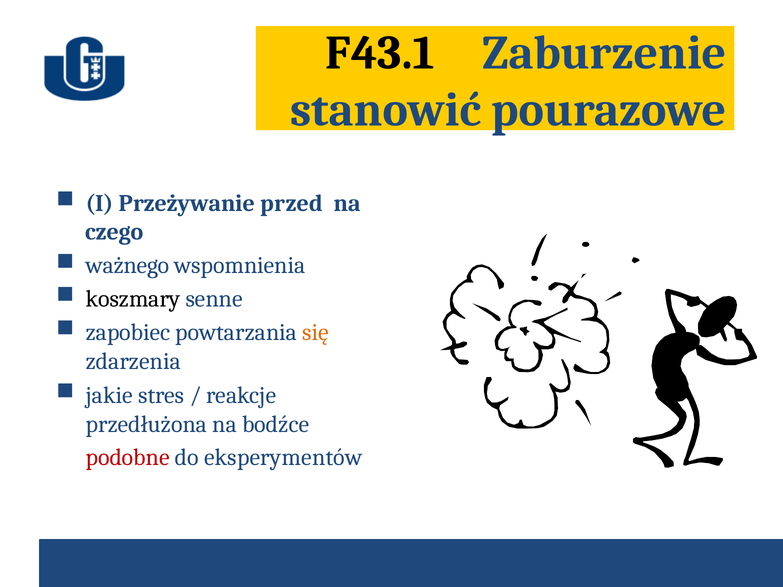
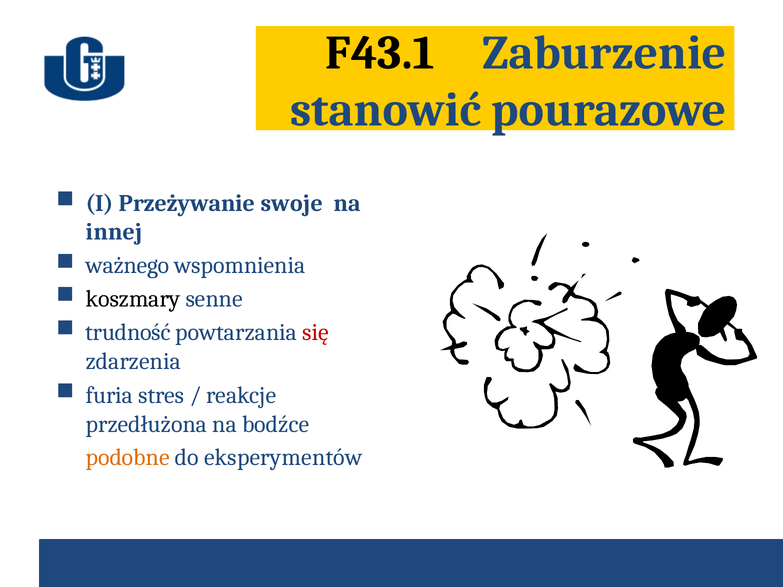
przed: przed -> swoje
czego: czego -> innej
zapobiec: zapobiec -> trudność
się colour: orange -> red
jakie: jakie -> furia
podobne colour: red -> orange
